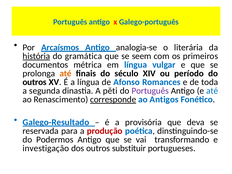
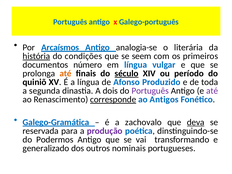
gramática: gramática -> condições
métrica: métrica -> número
século underline: none -> present
outros at (35, 82): outros -> quiniõ
Romances: Romances -> Produzido
pěti: pěti -> dois
até at (212, 91) colour: blue -> purple
Galego-Resultado: Galego-Resultado -> Galego-Gramática
provisória: provisória -> zachovalo
deva underline: none -> present
produção colour: red -> purple
investigação: investigação -> generalizado
substituir: substituir -> nominais
